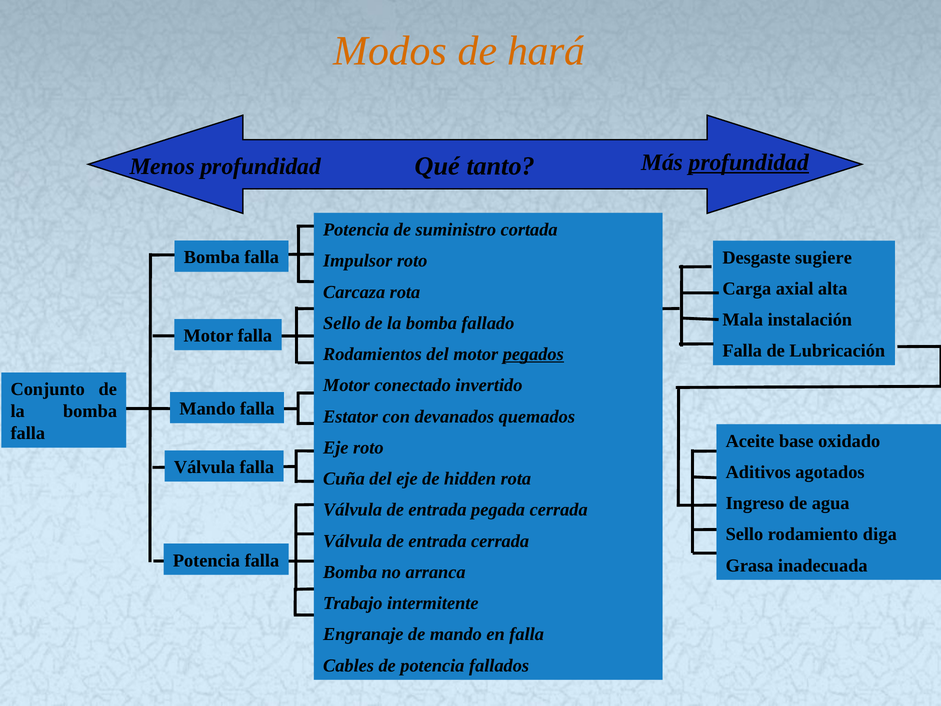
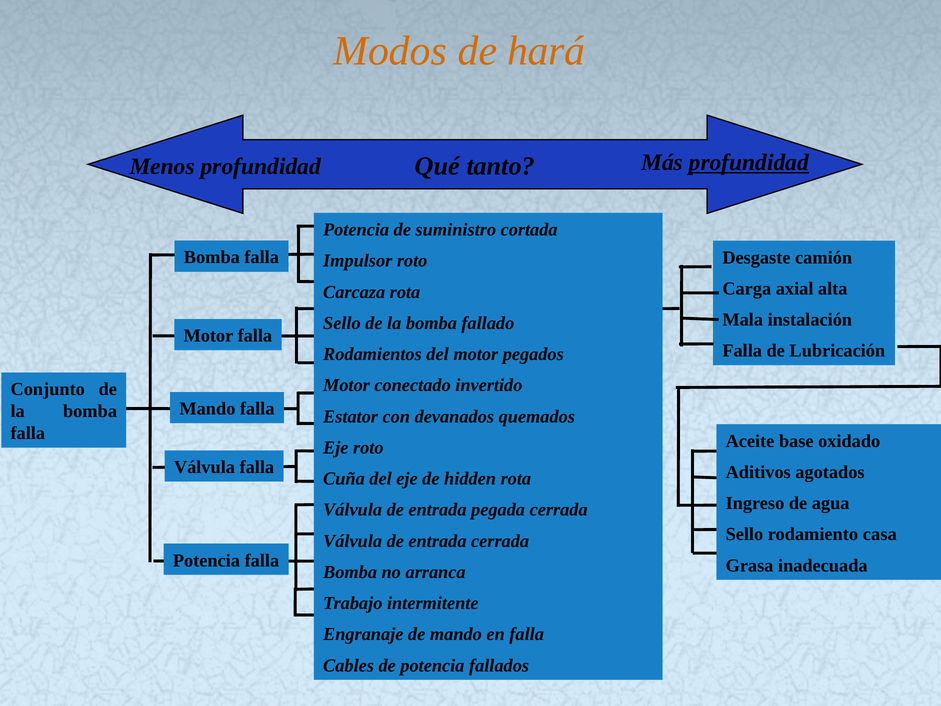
sugiere: sugiere -> camión
pegados underline: present -> none
diga: diga -> casa
